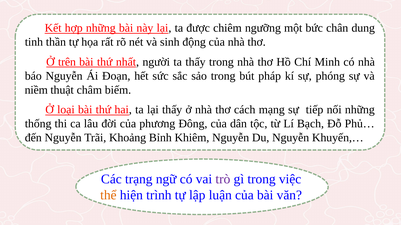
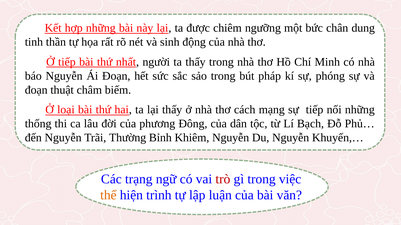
Ở trên: trên -> tiếp
niềm at (36, 90): niềm -> đoạn
Khoảng: Khoảng -> Thường
trò colour: purple -> red
